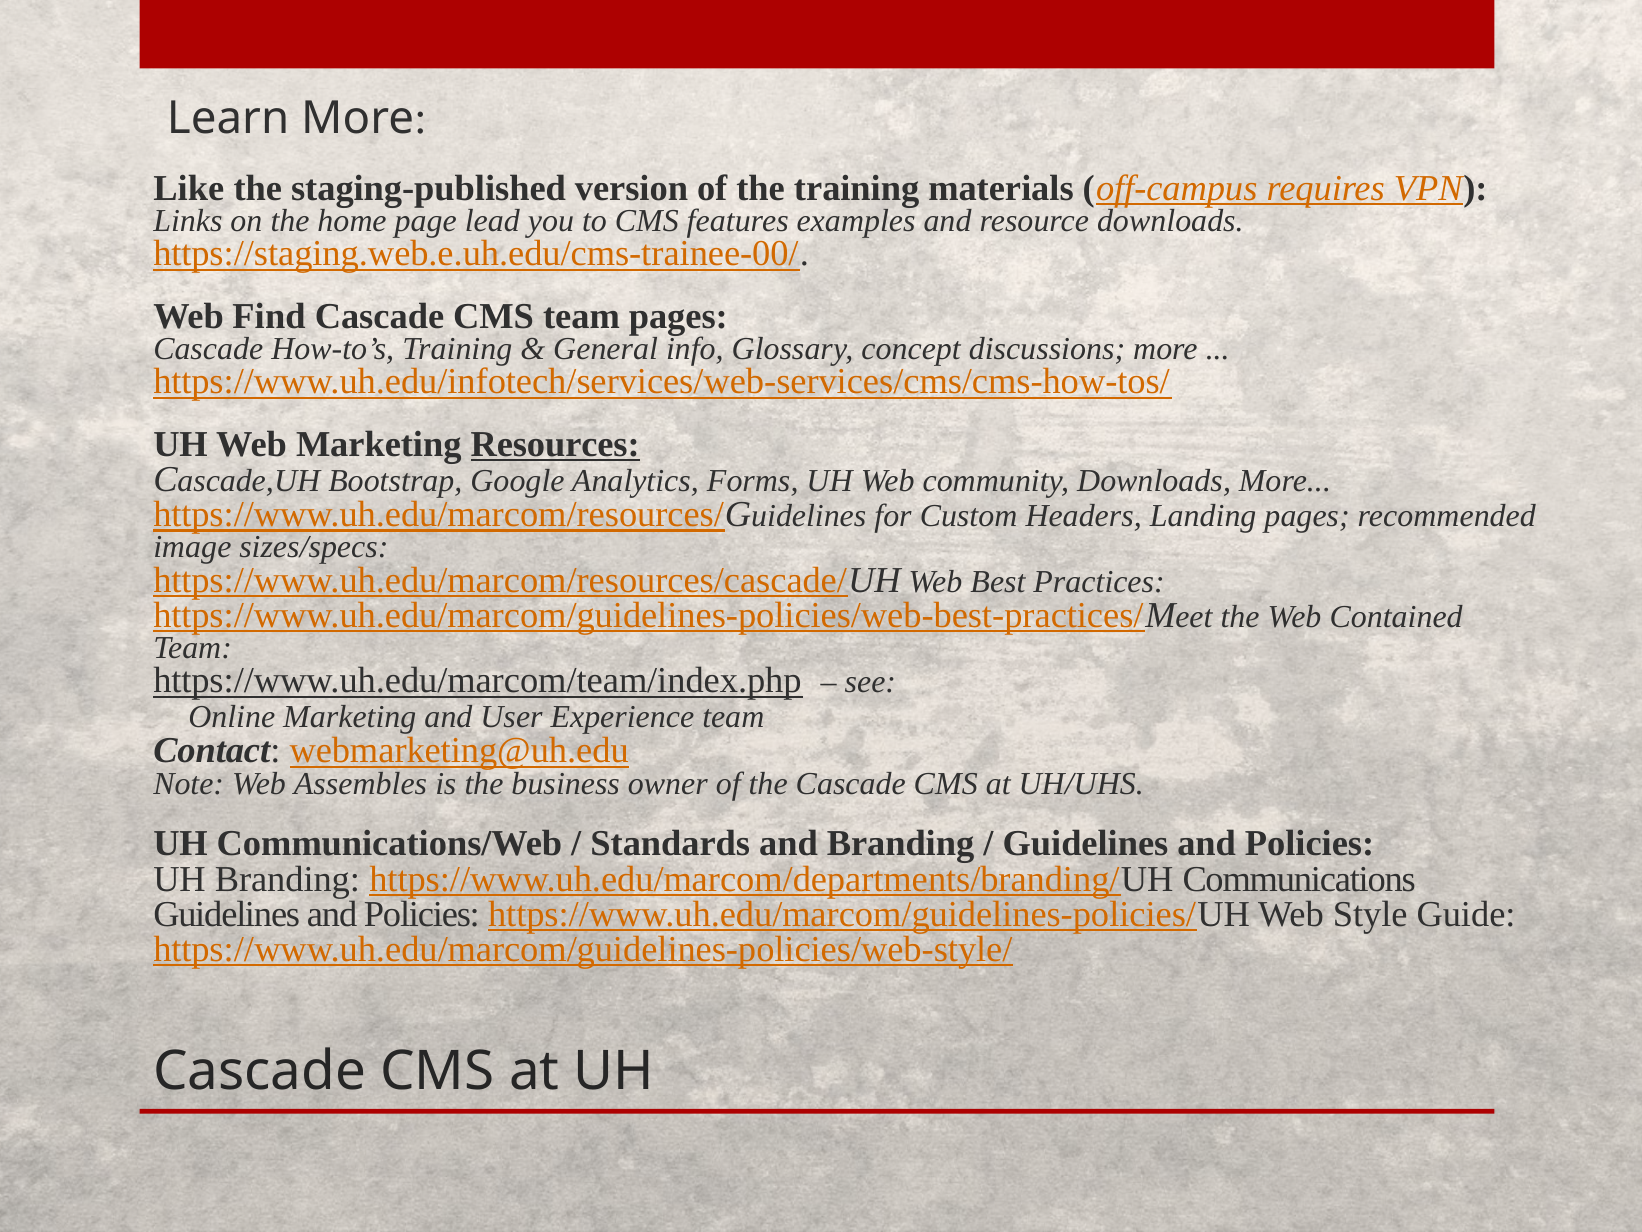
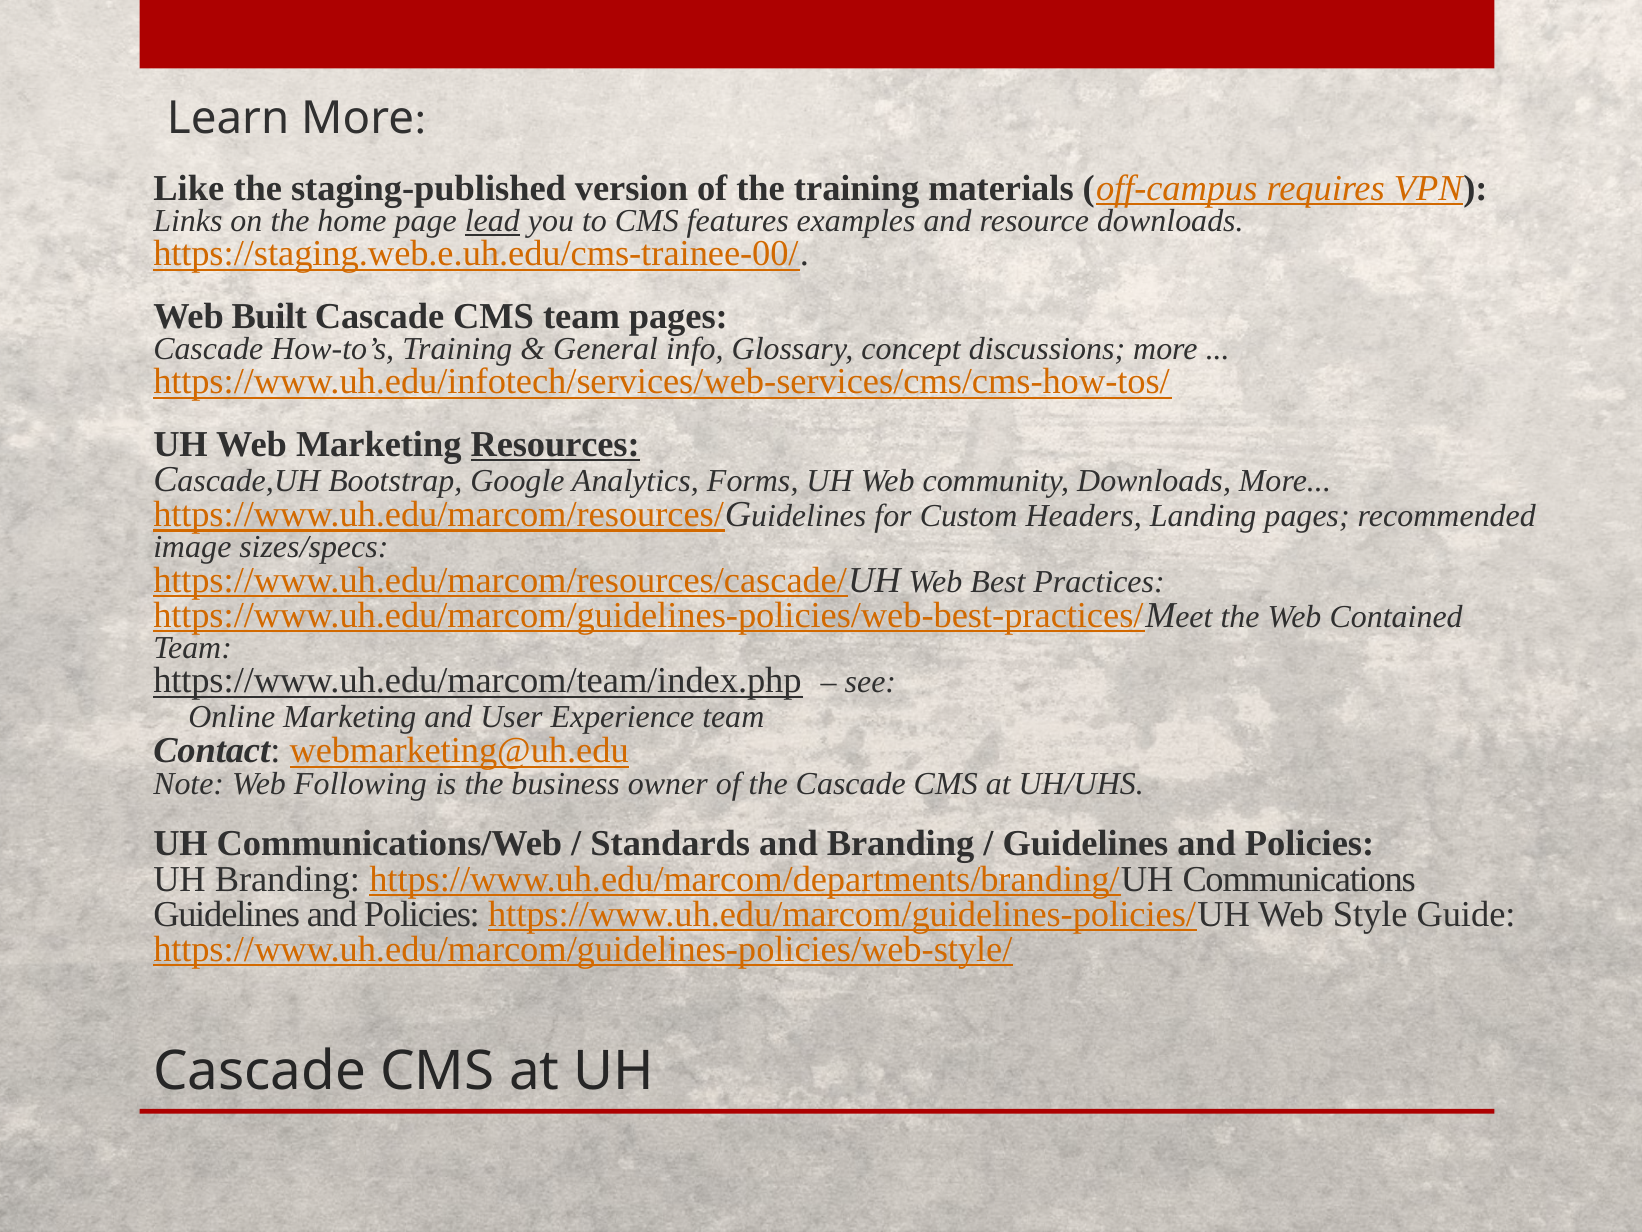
lead underline: none -> present
Find: Find -> Built
Assembles: Assembles -> Following
